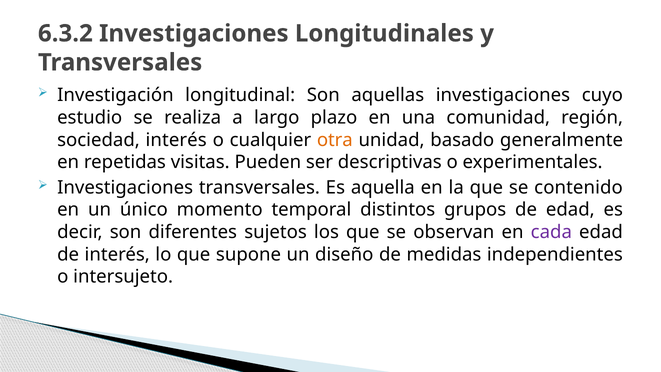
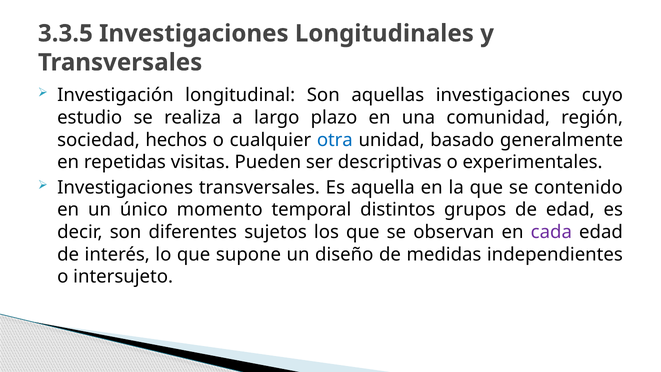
6.3.2: 6.3.2 -> 3.3.5
sociedad interés: interés -> hechos
otra colour: orange -> blue
